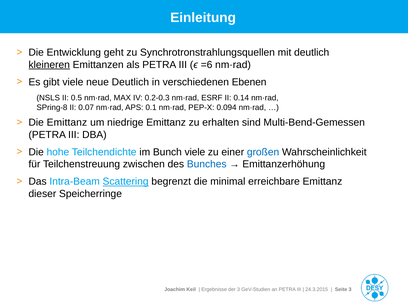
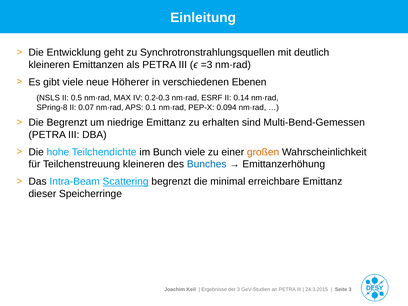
kleineren at (49, 65) underline: present -> none
=6: =6 -> =3
neue Deutlich: Deutlich -> Höherer
Die Emittanz: Emittanz -> Begrenzt
großen colour: blue -> orange
Teilchenstreuung zwischen: zwischen -> kleineren
